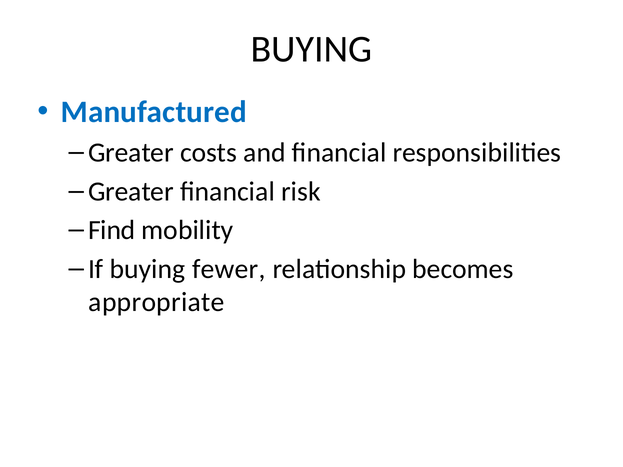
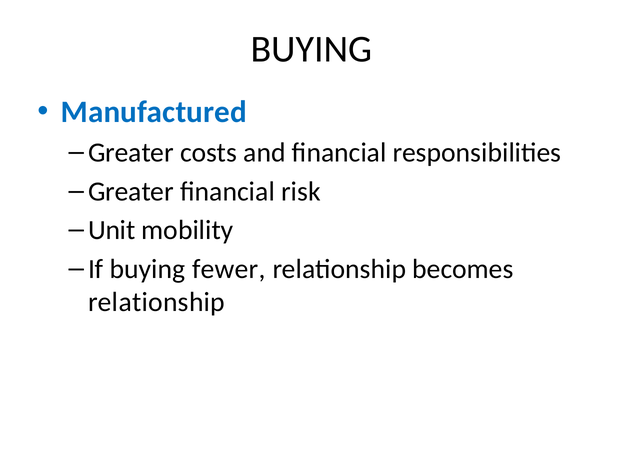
Find: Find -> Unit
appropriate at (157, 302): appropriate -> relationship
